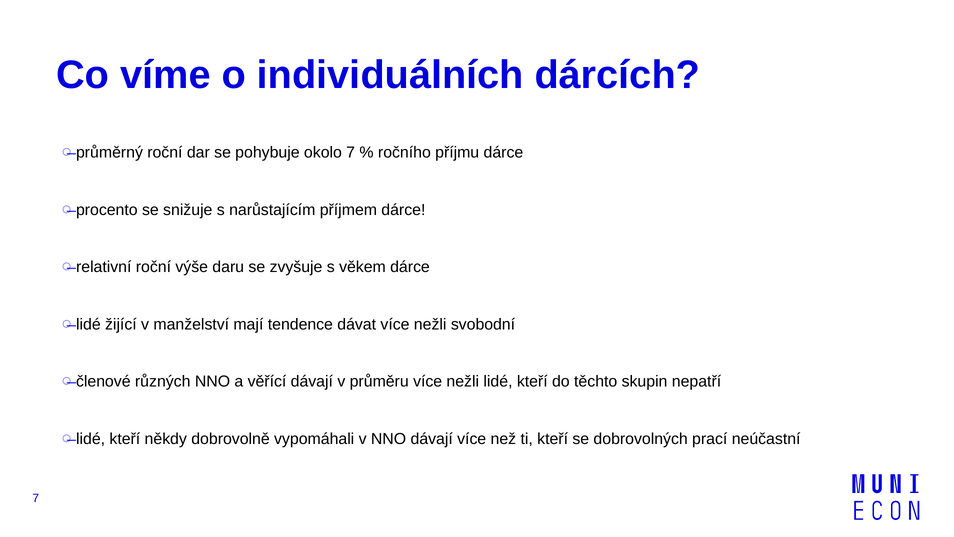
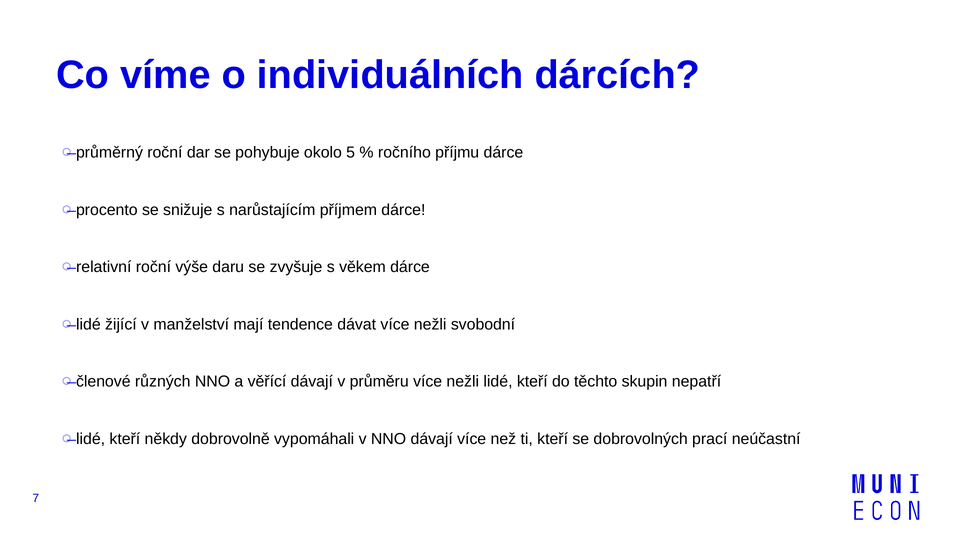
okolo 7: 7 -> 5
